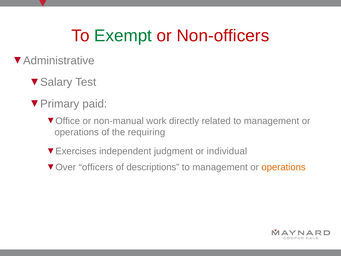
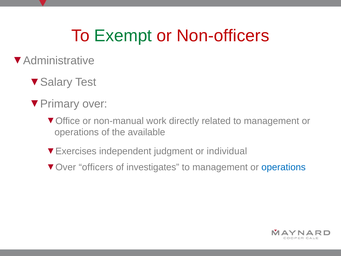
paid: paid -> over
requiring: requiring -> available
descriptions: descriptions -> investigates
operations at (284, 167) colour: orange -> blue
